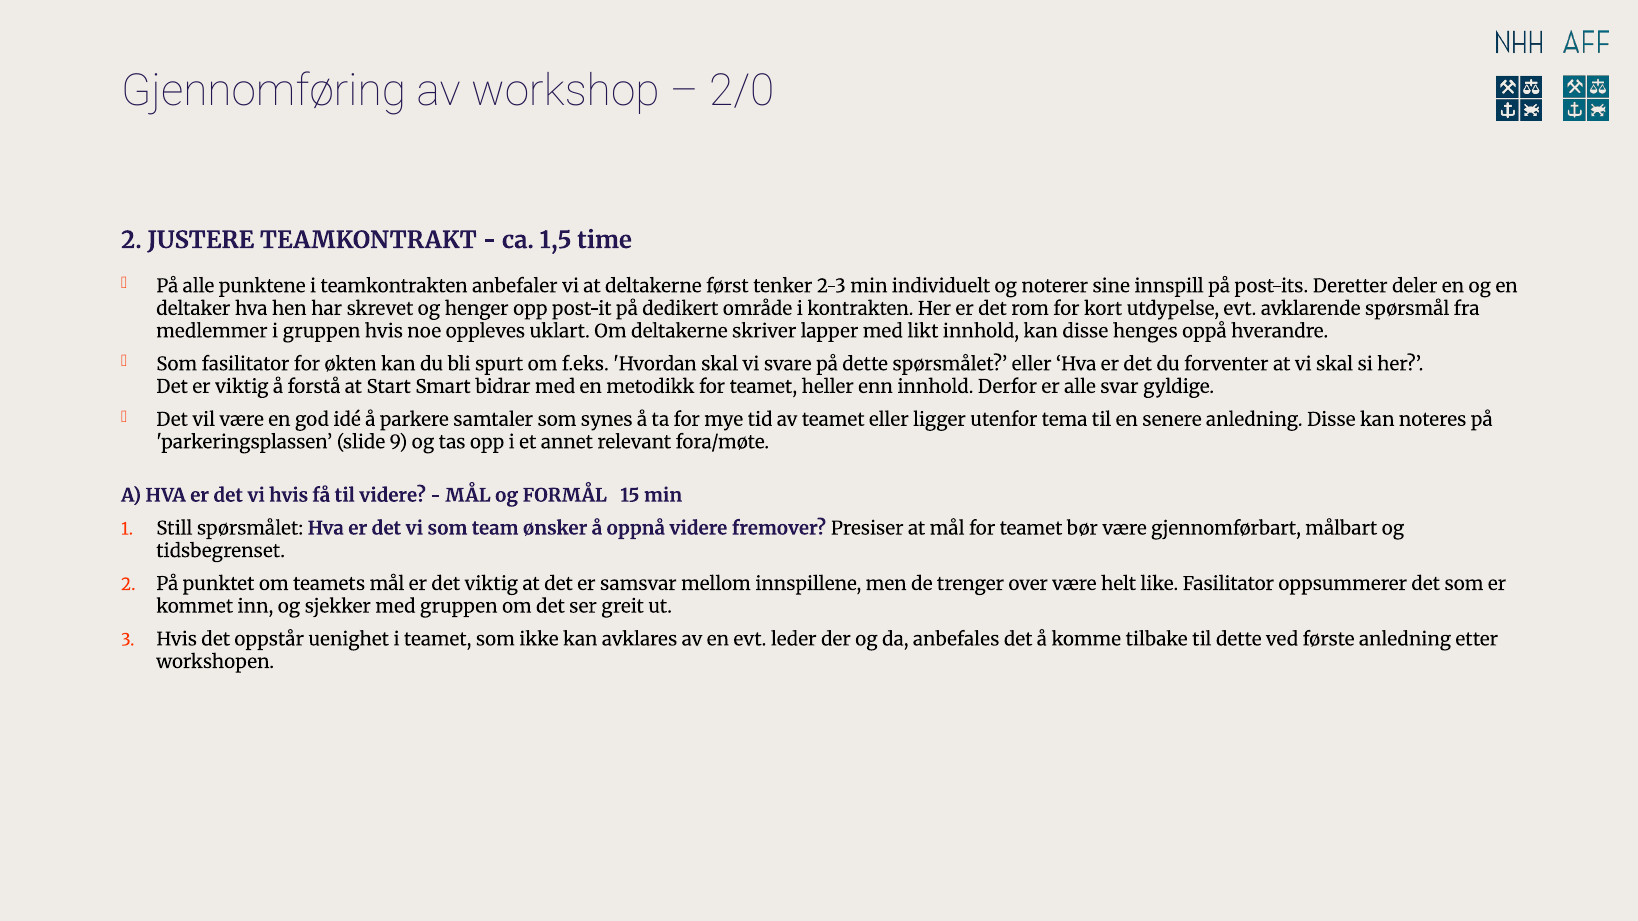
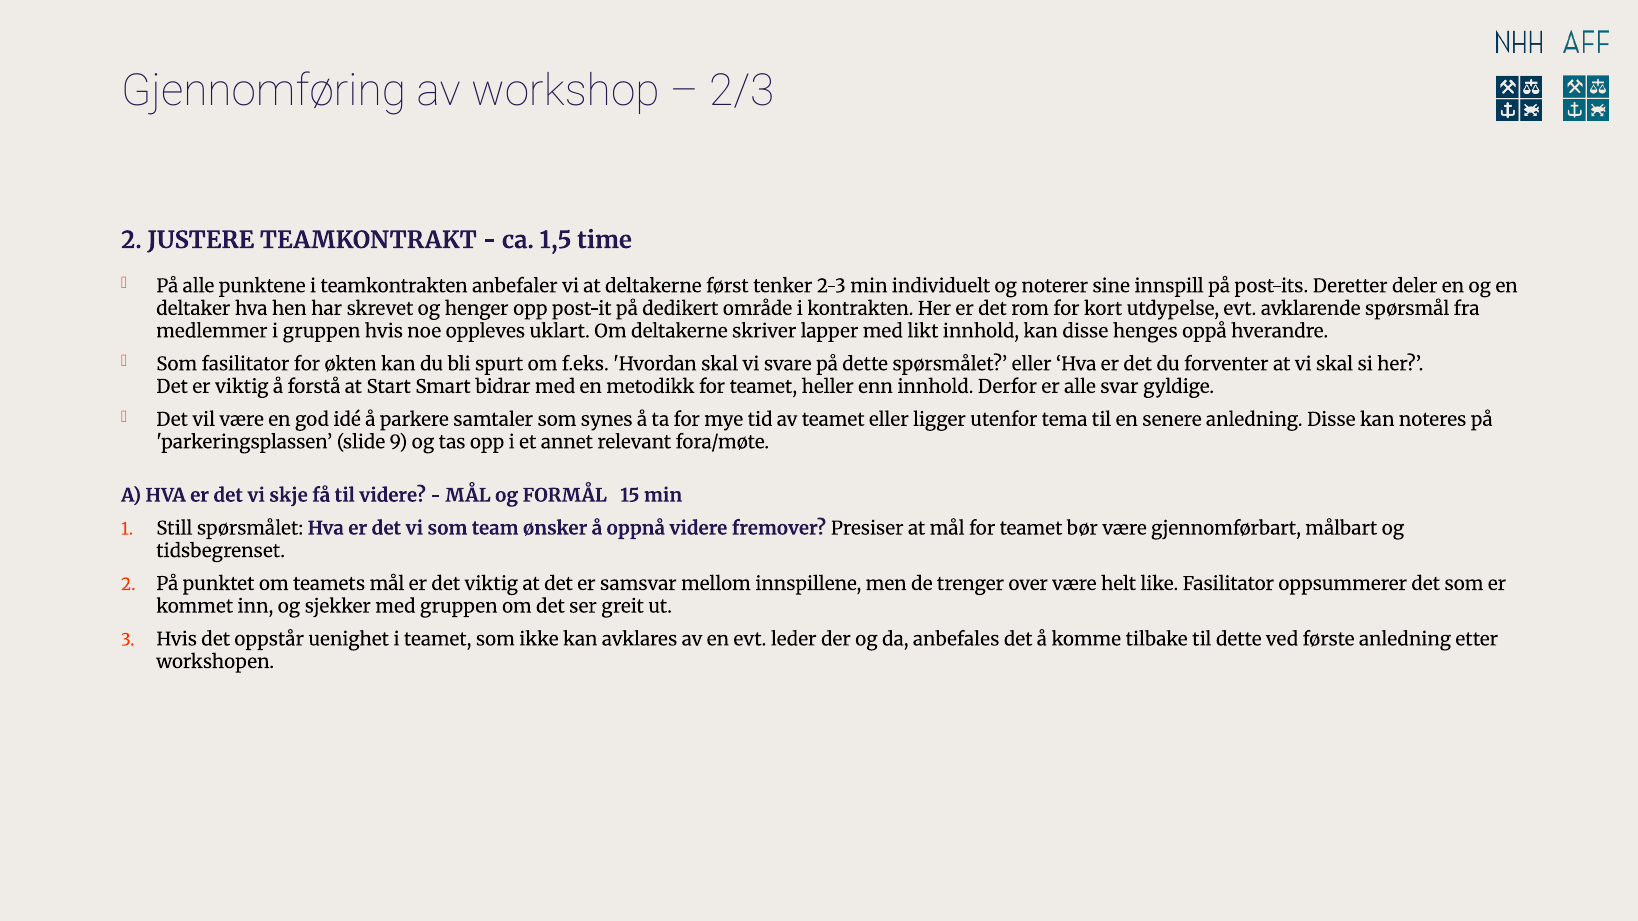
2/0: 2/0 -> 2/3
vi hvis: hvis -> skje
